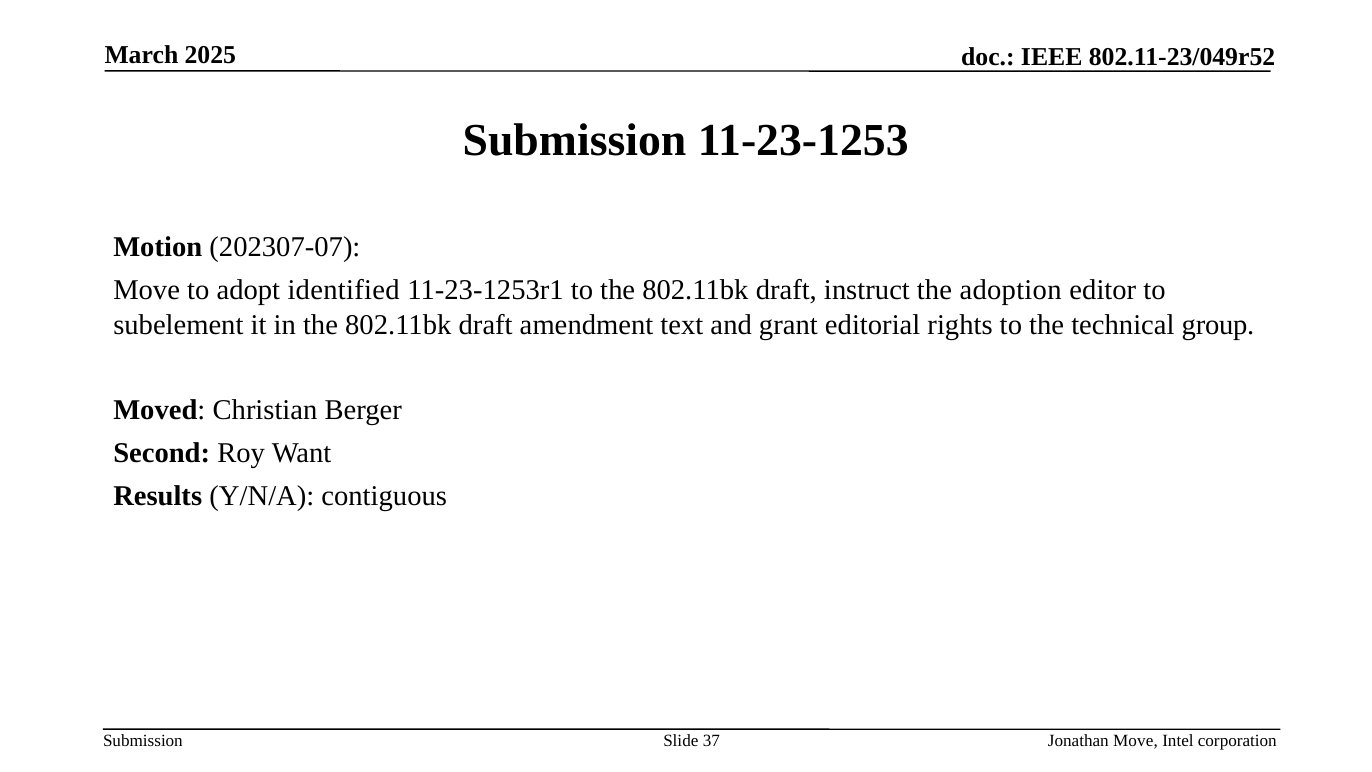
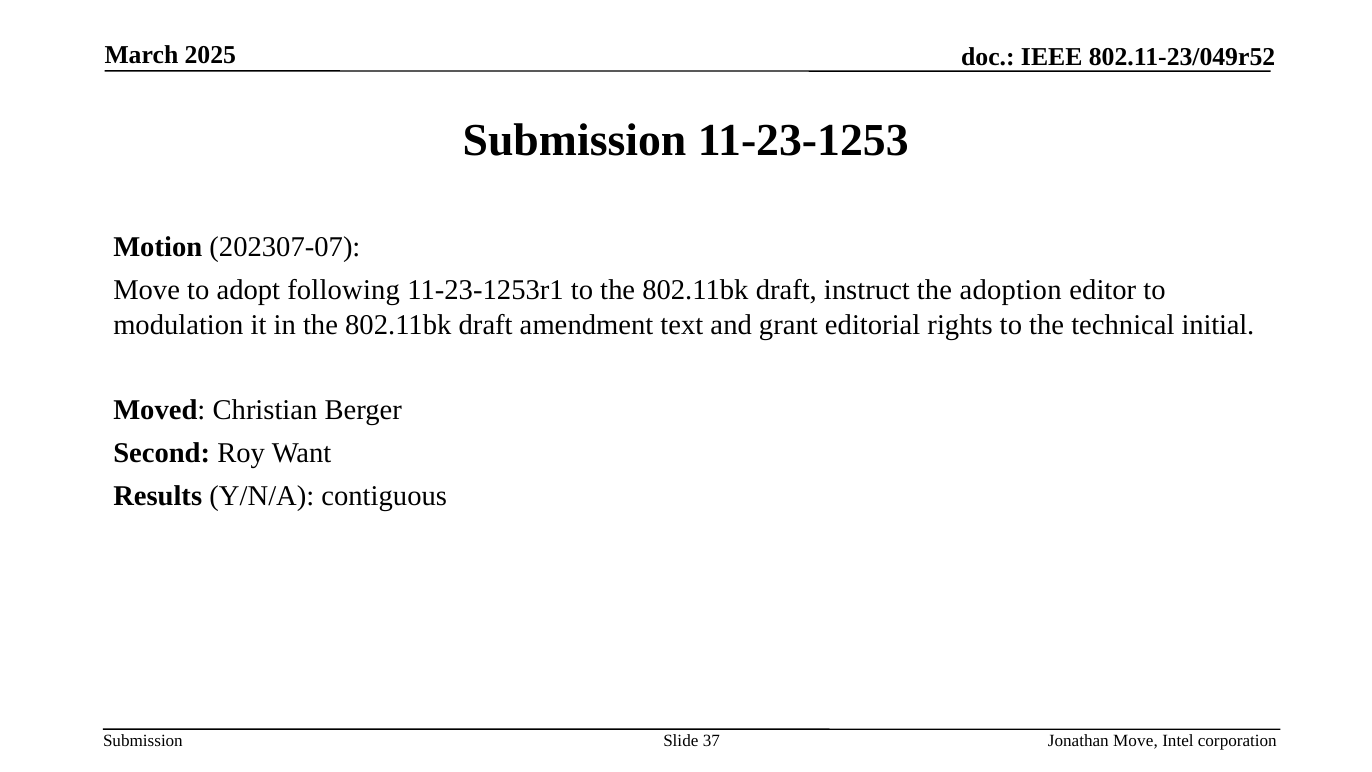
identified: identified -> following
subelement: subelement -> modulation
group: group -> initial
